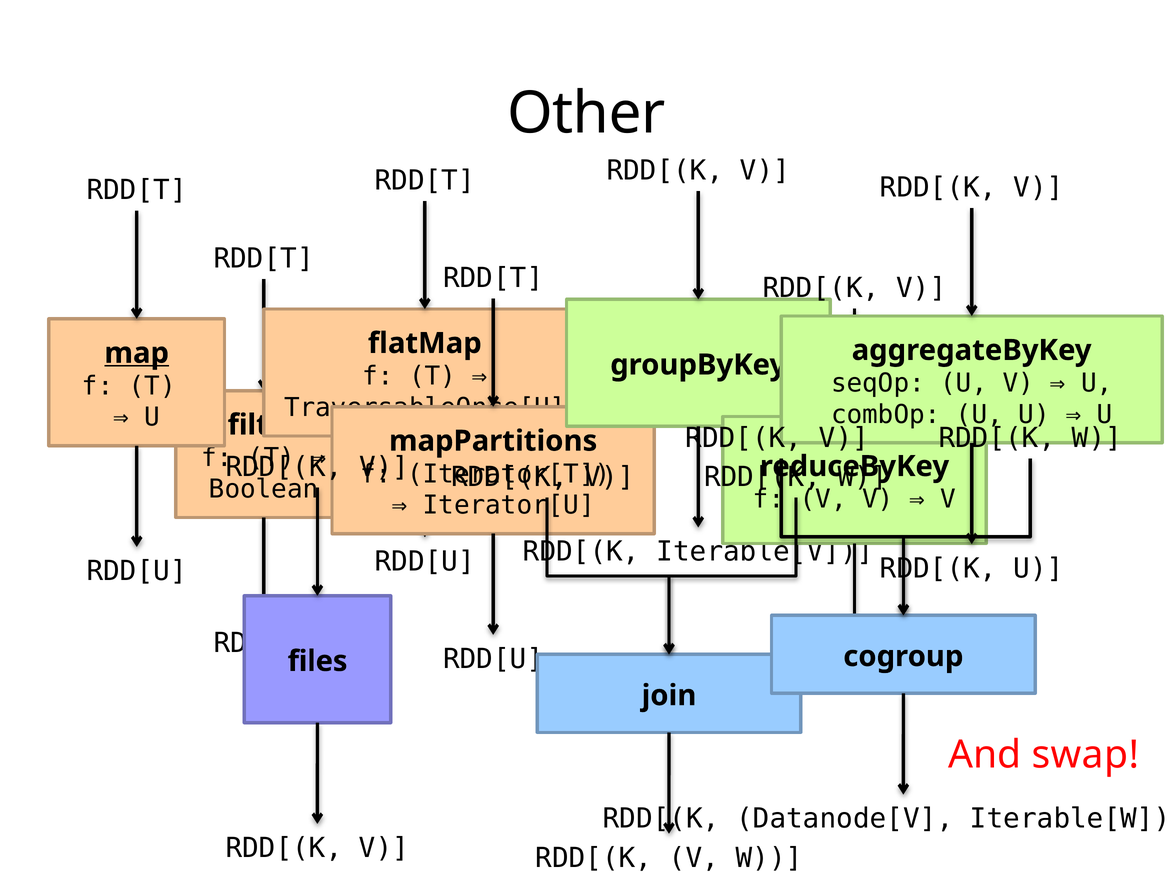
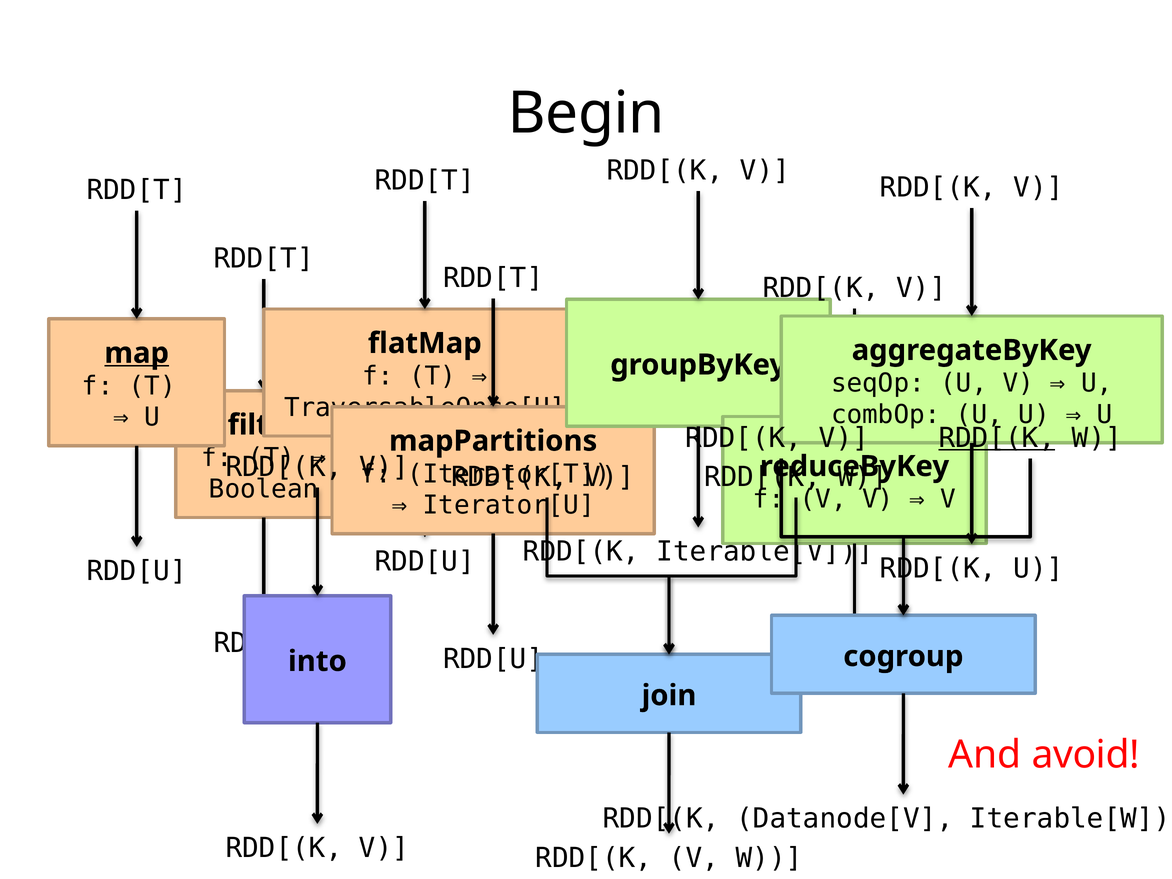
Other: Other -> Begin
RDD[(K at (997, 438) underline: none -> present
files: files -> into
swap: swap -> avoid
